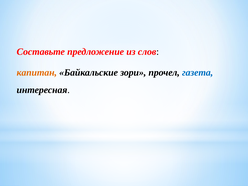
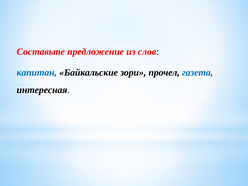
капитан colour: orange -> blue
